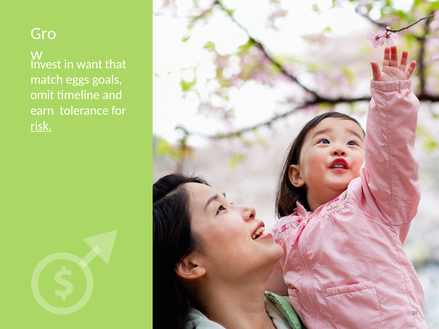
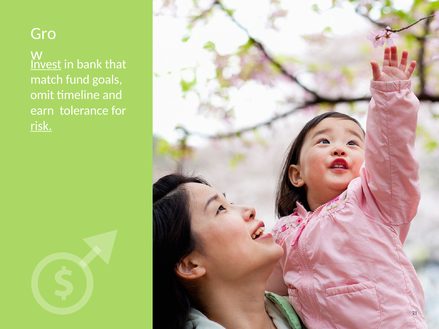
Invest underline: none -> present
want: want -> bank
eggs: eggs -> fund
